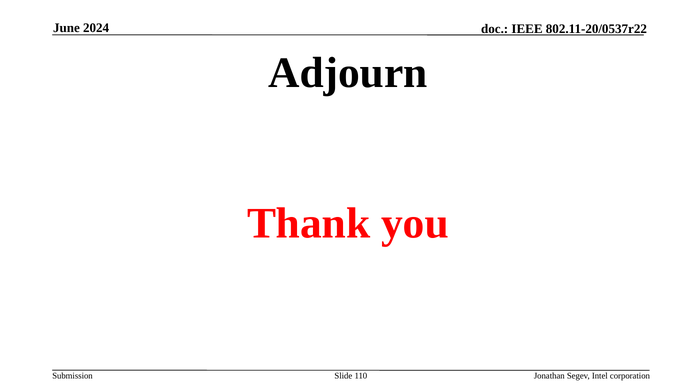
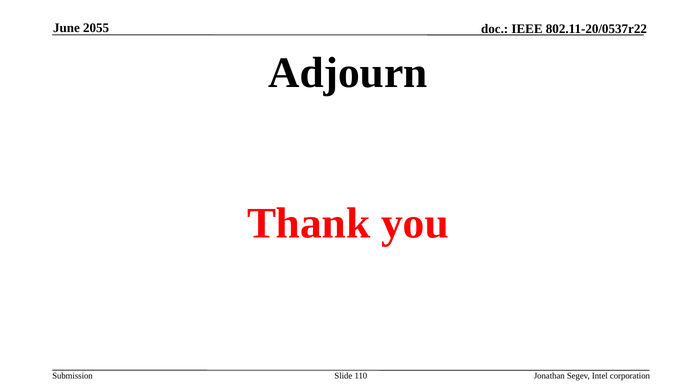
2024: 2024 -> 2055
